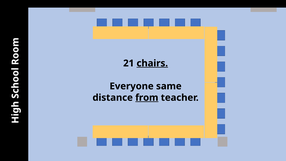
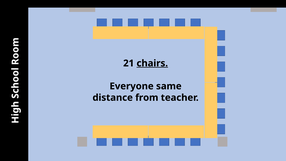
from underline: present -> none
